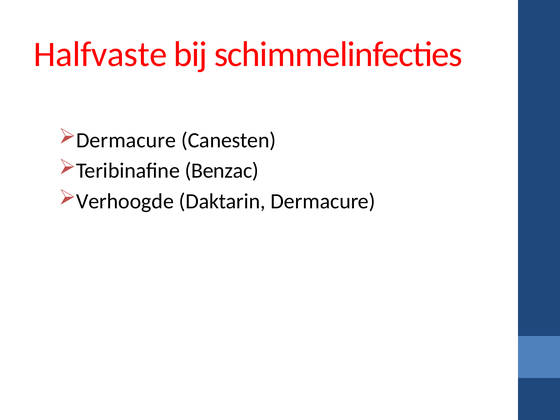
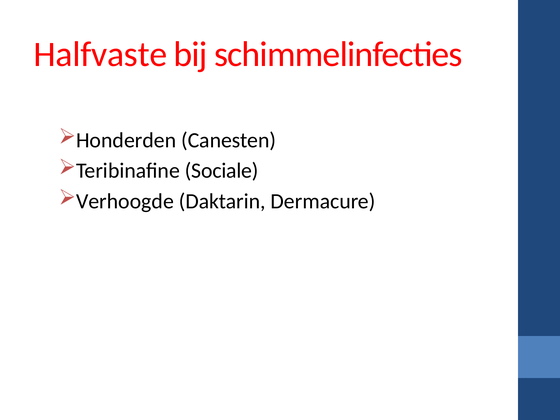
Dermacure at (126, 140): Dermacure -> Honderden
Benzac: Benzac -> Sociale
